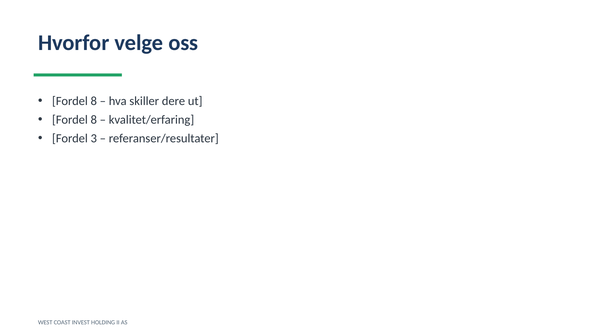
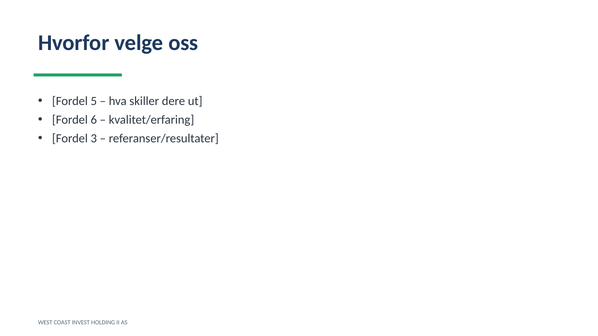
8 at (94, 101): 8 -> 5
8 at (94, 120): 8 -> 6
